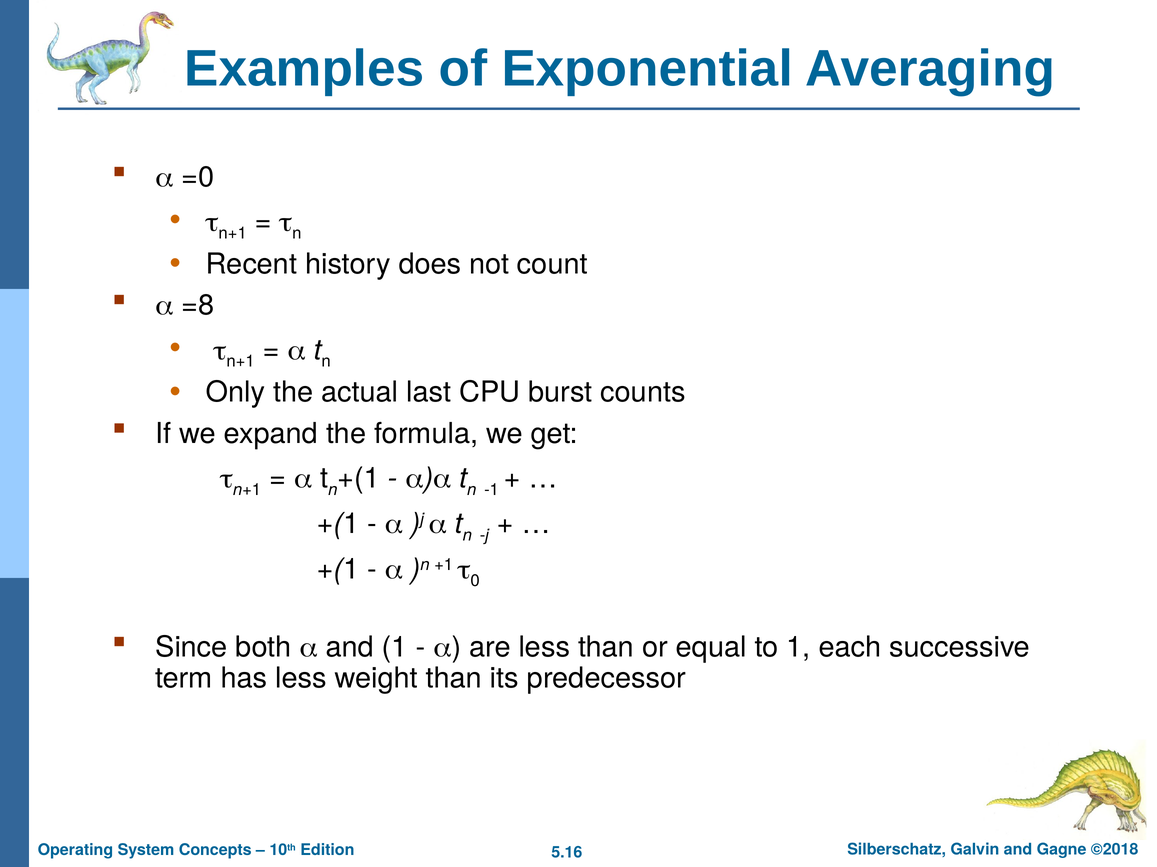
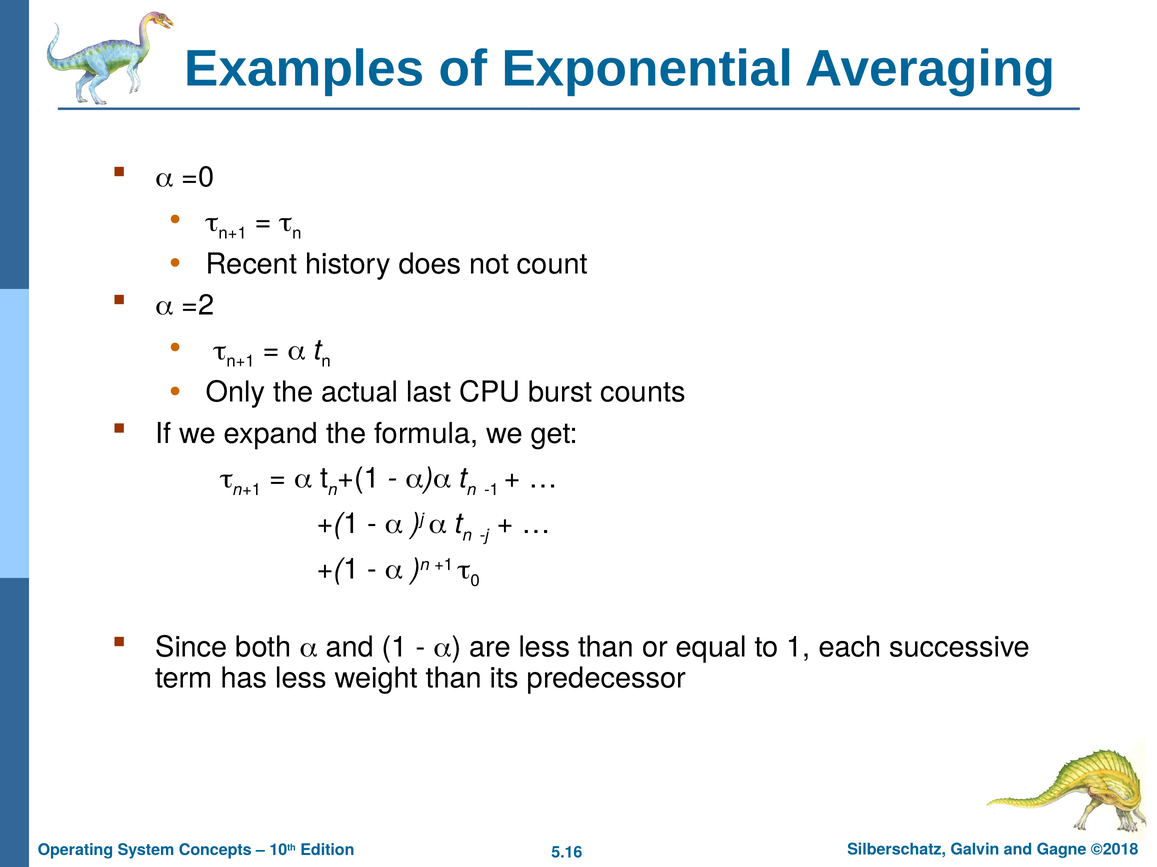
=8: =8 -> =2
